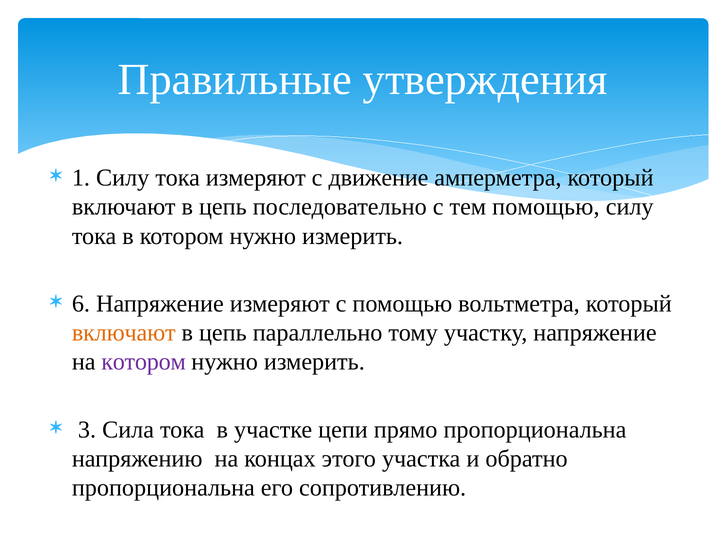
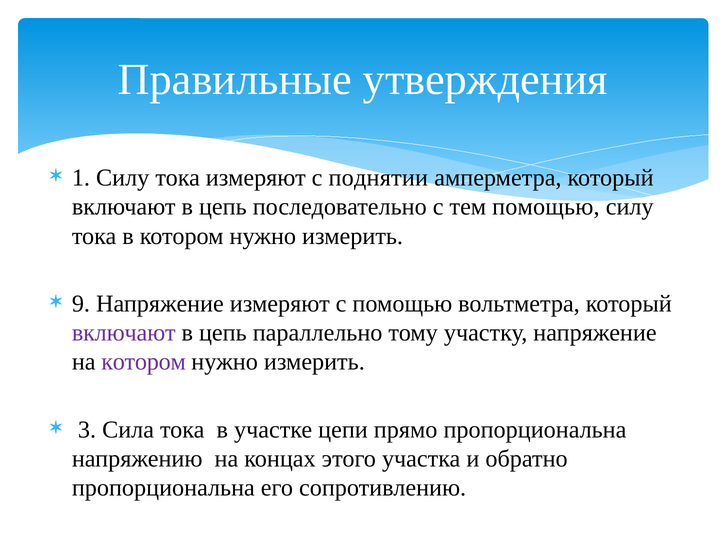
движение: движение -> поднятии
6: 6 -> 9
включают at (124, 333) colour: orange -> purple
